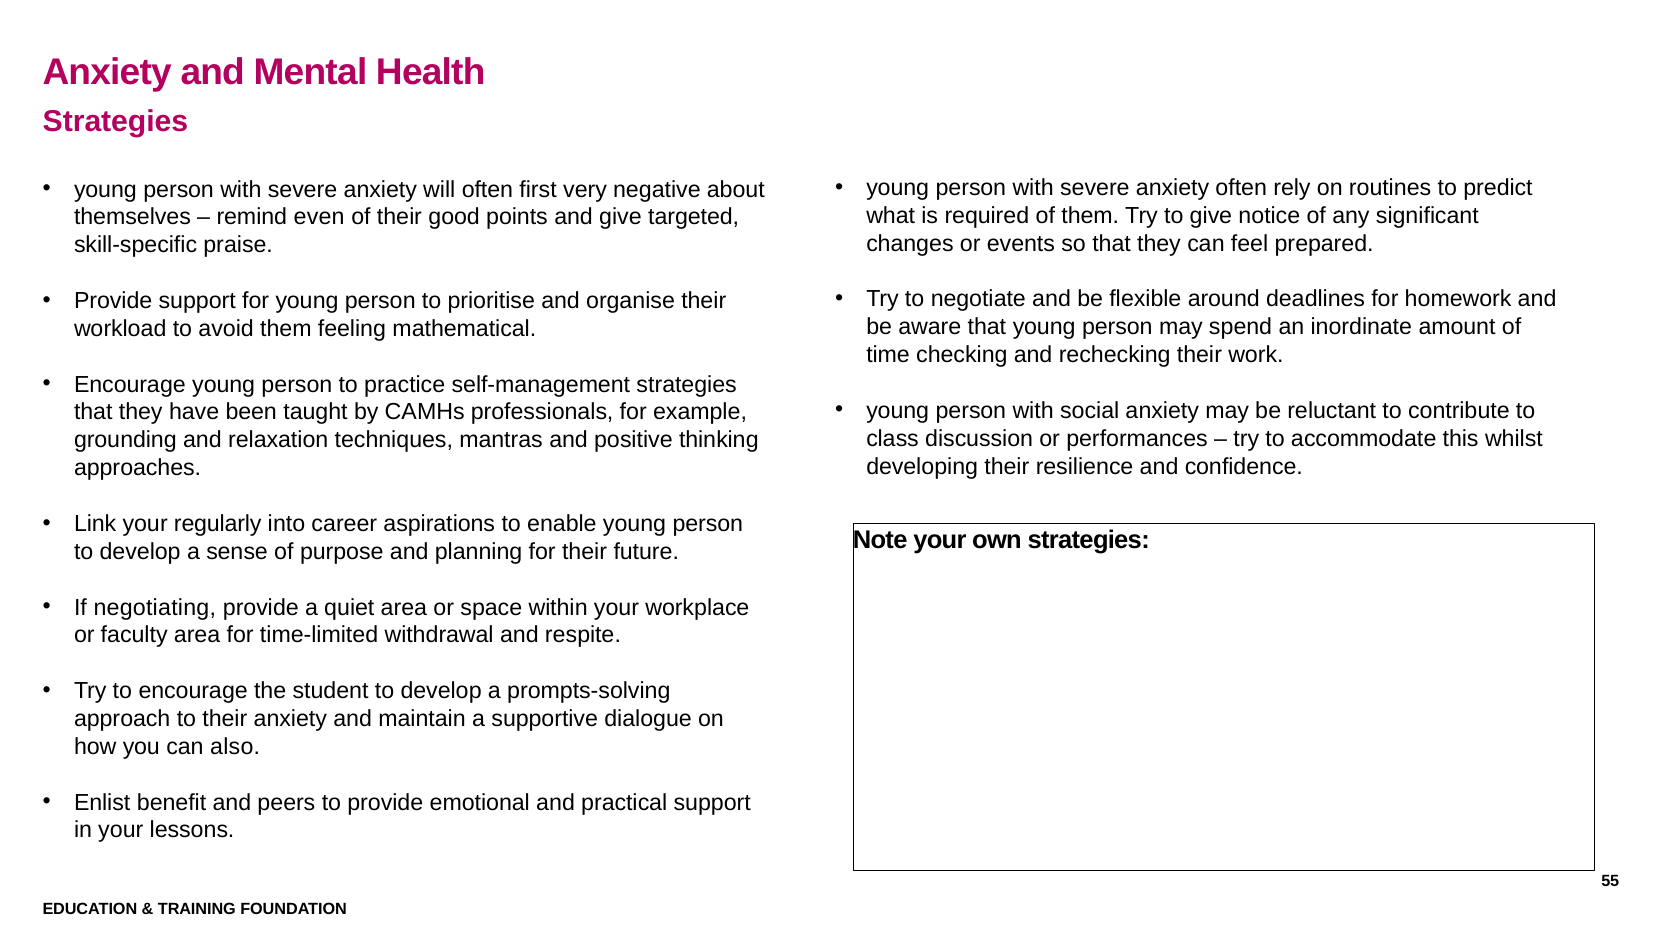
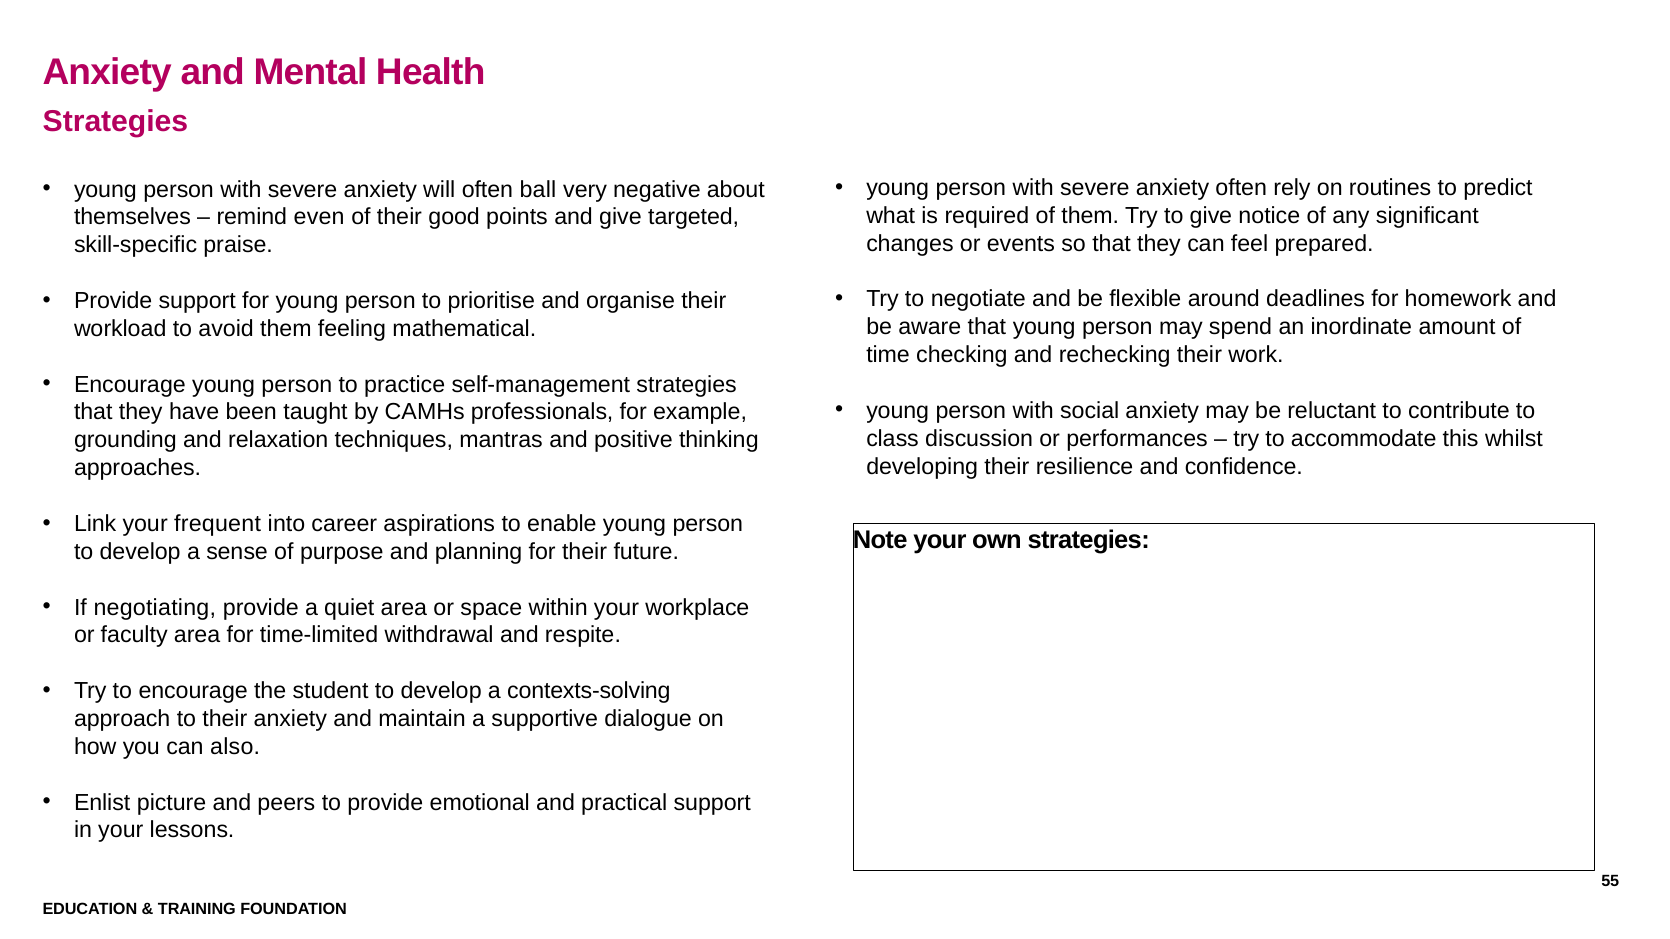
first: first -> ball
regularly: regularly -> frequent
prompts-solving: prompts-solving -> contexts-solving
benefit: benefit -> picture
